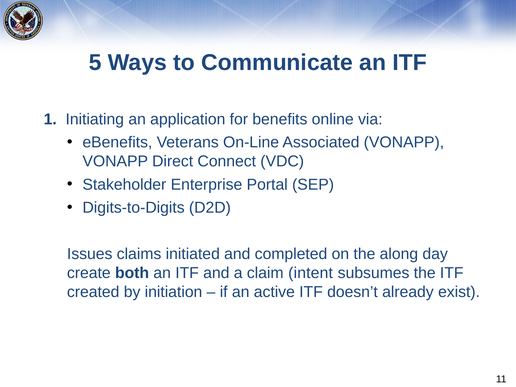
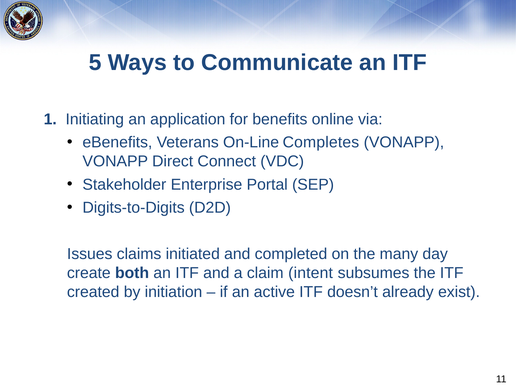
Associated: Associated -> Completes
along: along -> many
